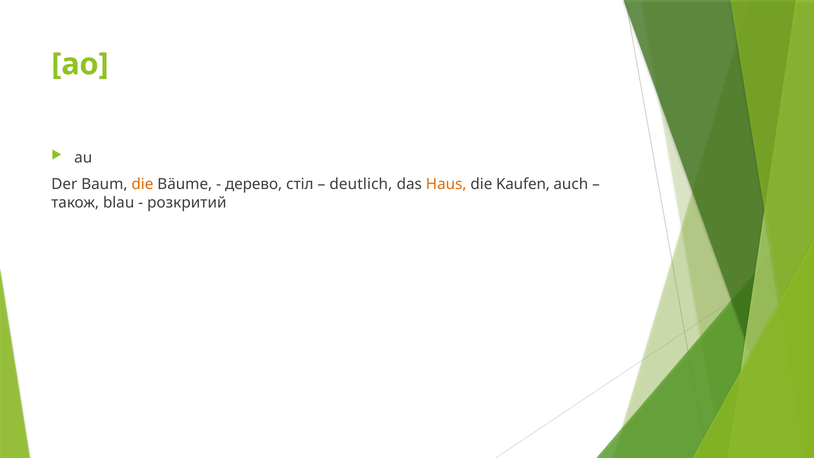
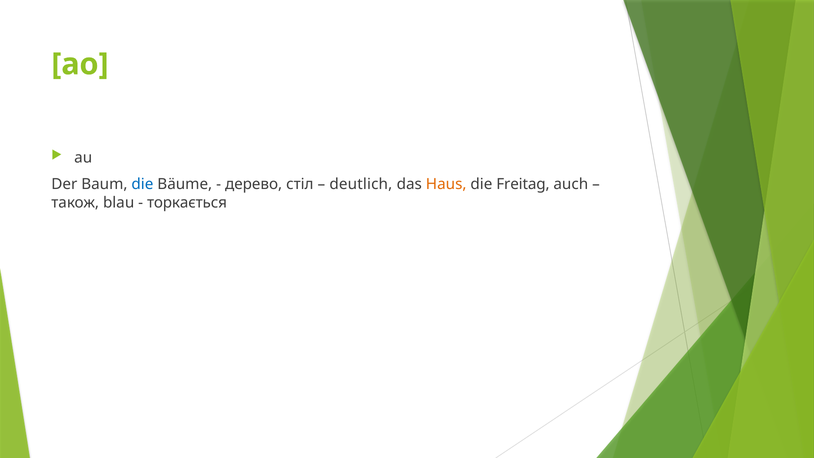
die at (142, 184) colour: orange -> blue
Kaufen: Kaufen -> Freitag
розкритий: розкритий -> торкається
